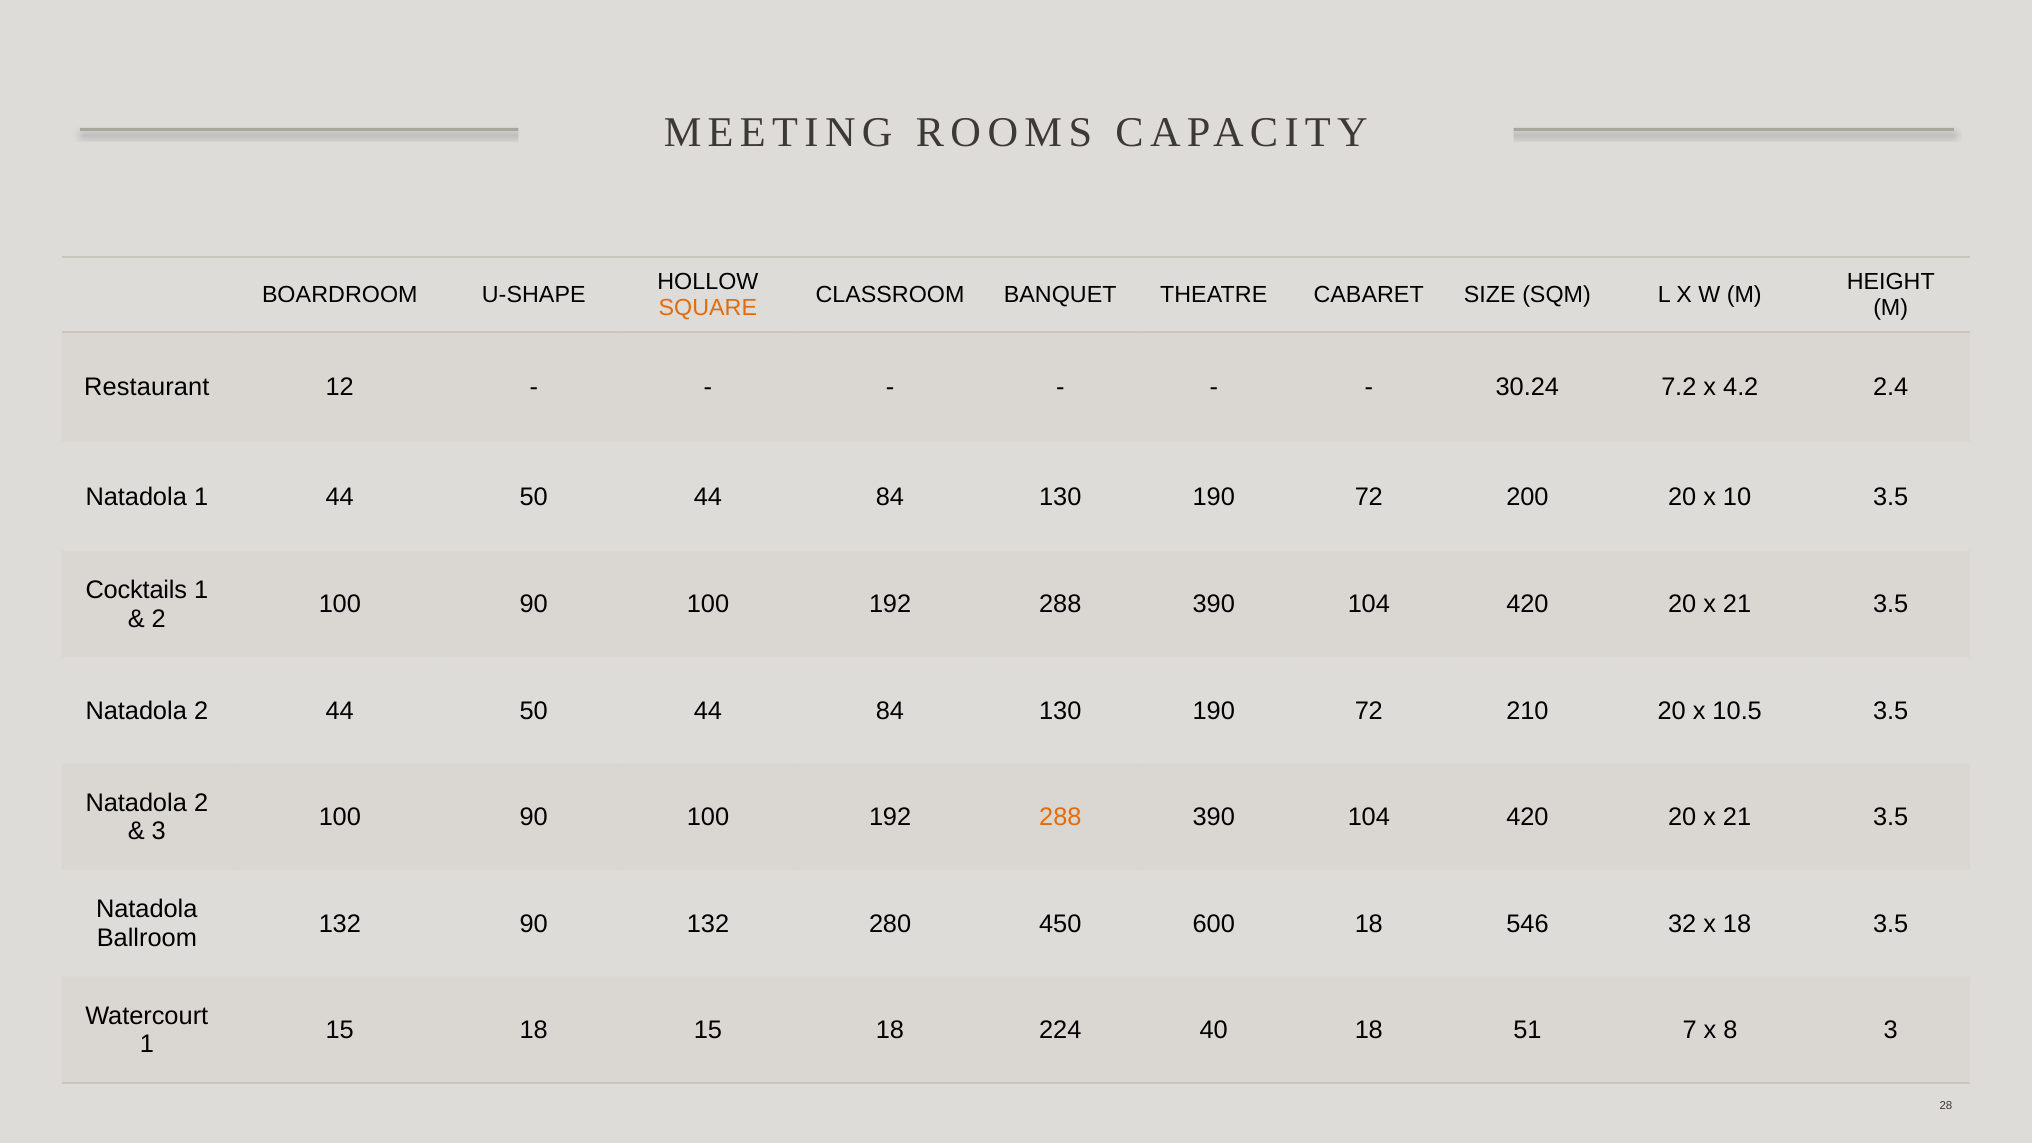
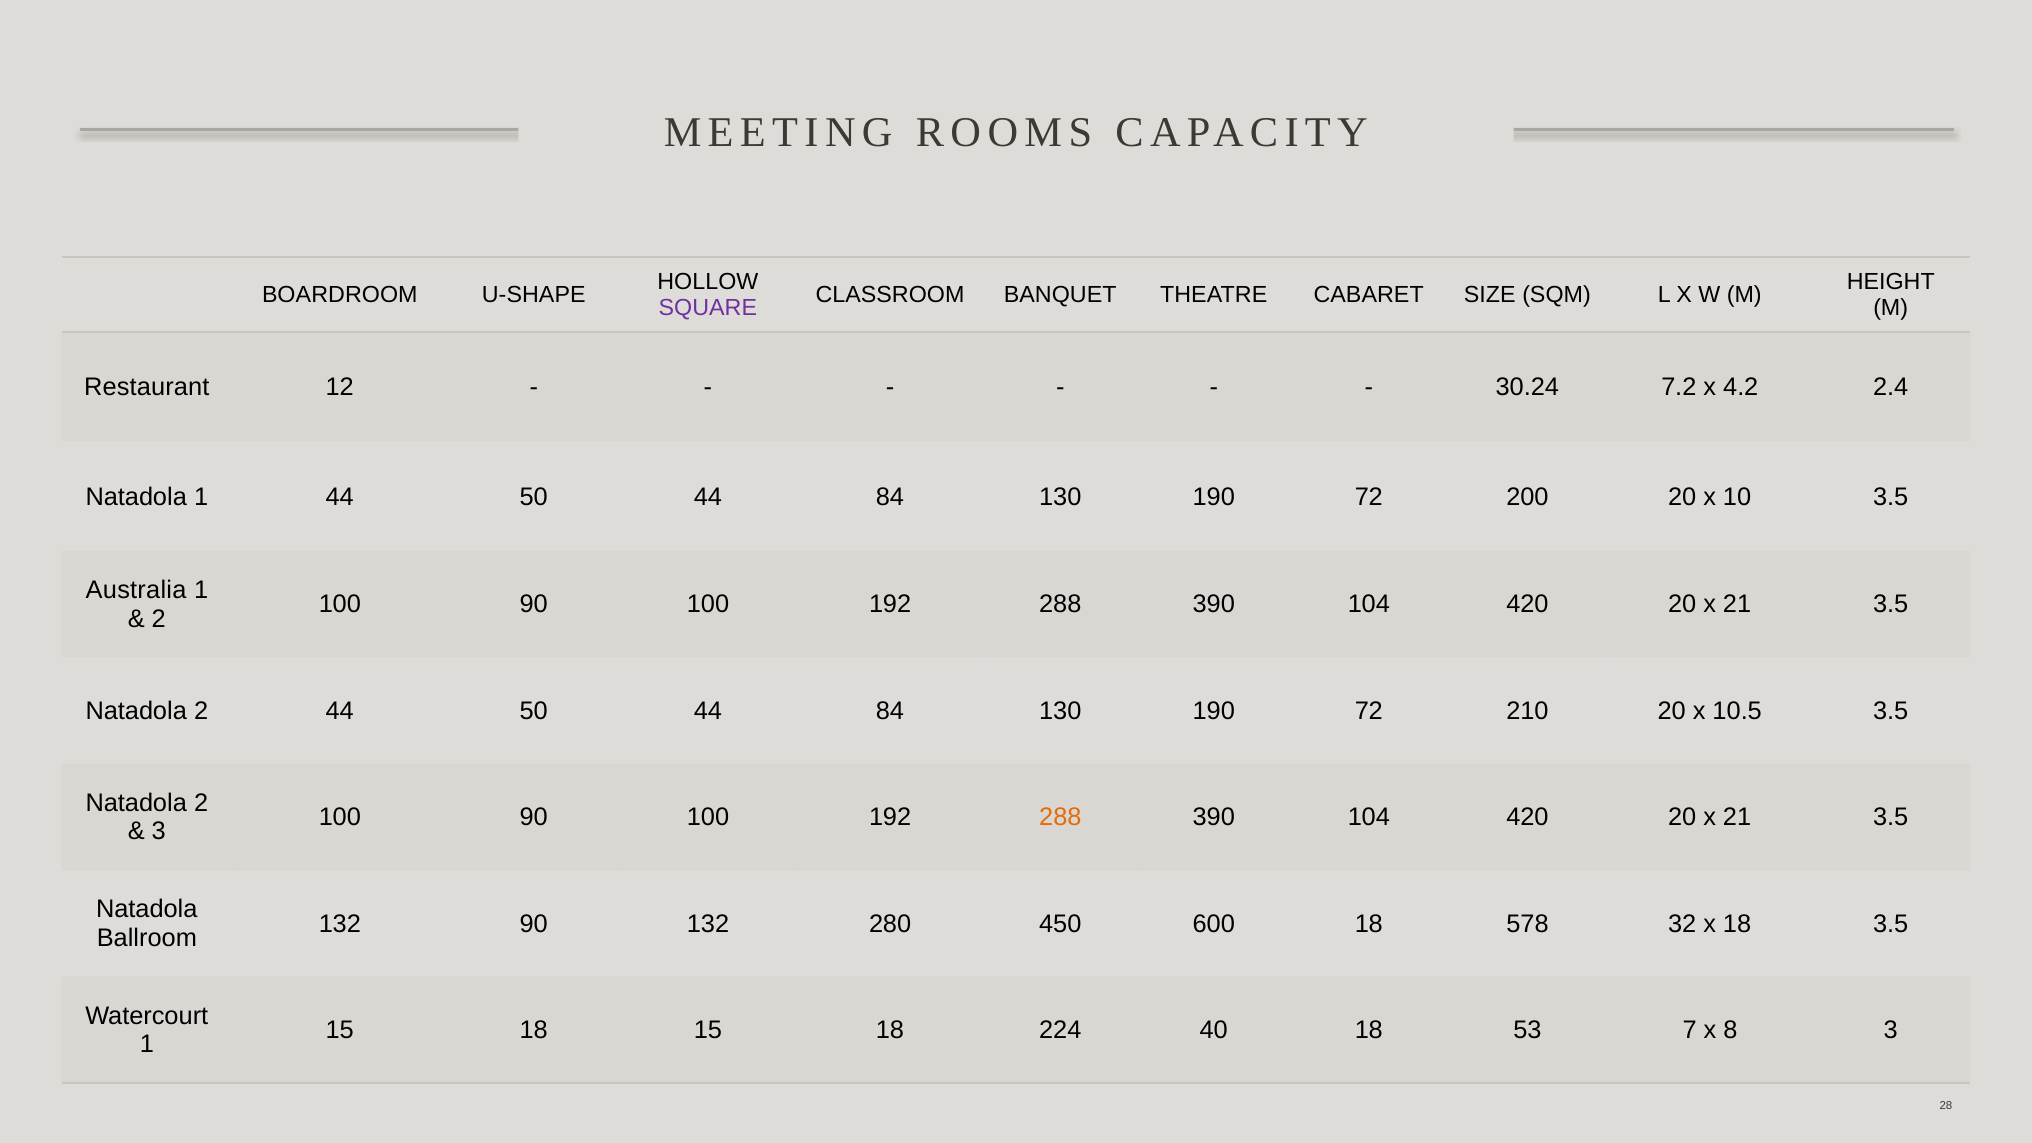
SQUARE colour: orange -> purple
Cocktails: Cocktails -> Australia
546: 546 -> 578
51: 51 -> 53
